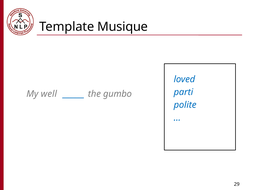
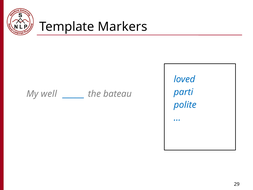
Musique: Musique -> Markers
gumbo: gumbo -> bateau
